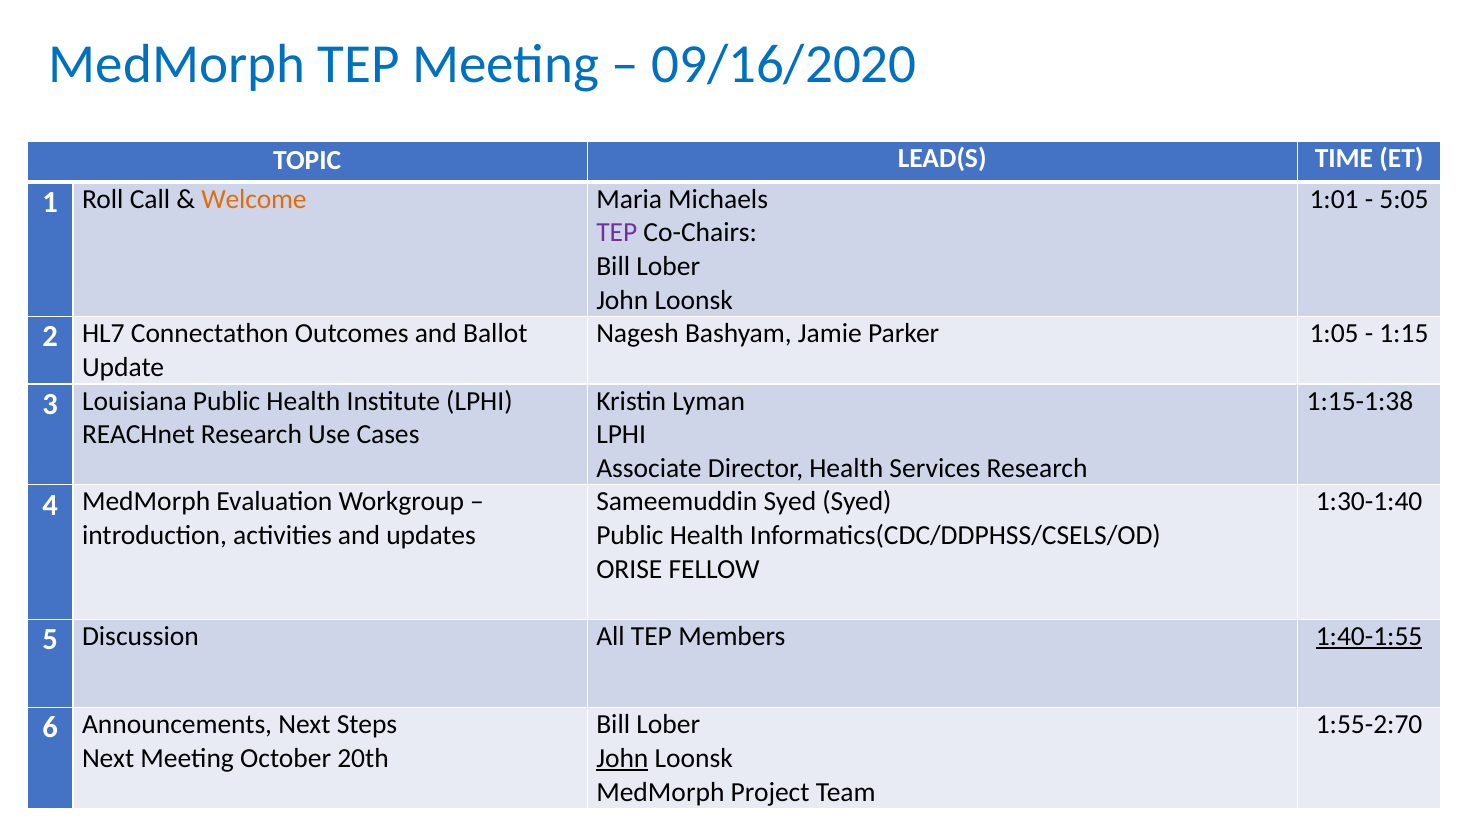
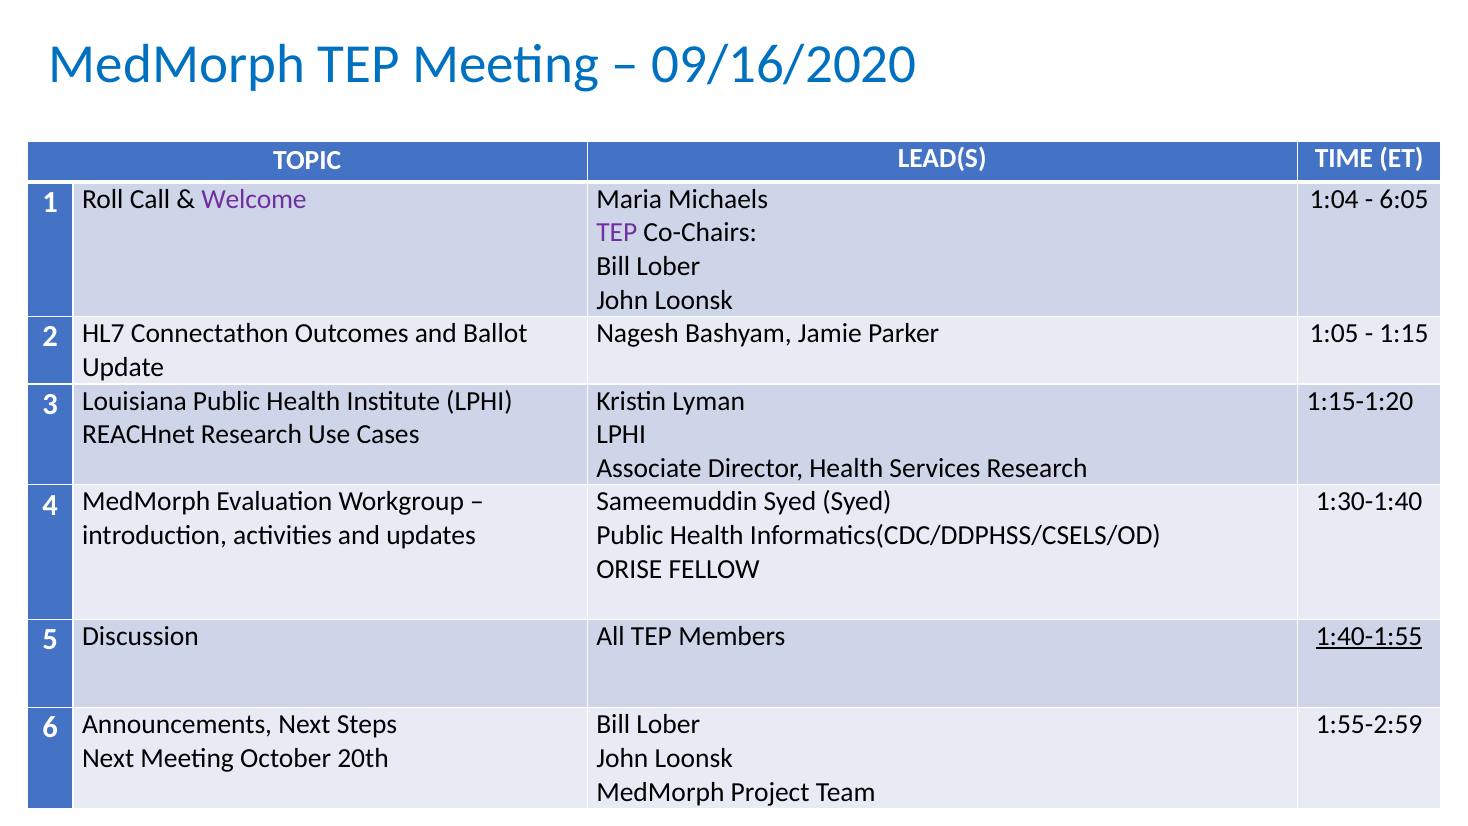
1:01: 1:01 -> 1:04
5:05: 5:05 -> 6:05
Welcome colour: orange -> purple
1:15-1:38: 1:15-1:38 -> 1:15-1:20
1:55-2:70: 1:55-2:70 -> 1:55-2:59
John at (622, 758) underline: present -> none
